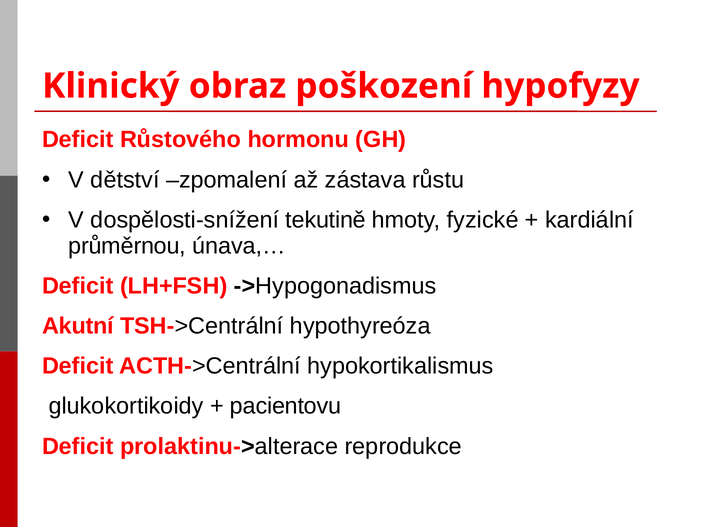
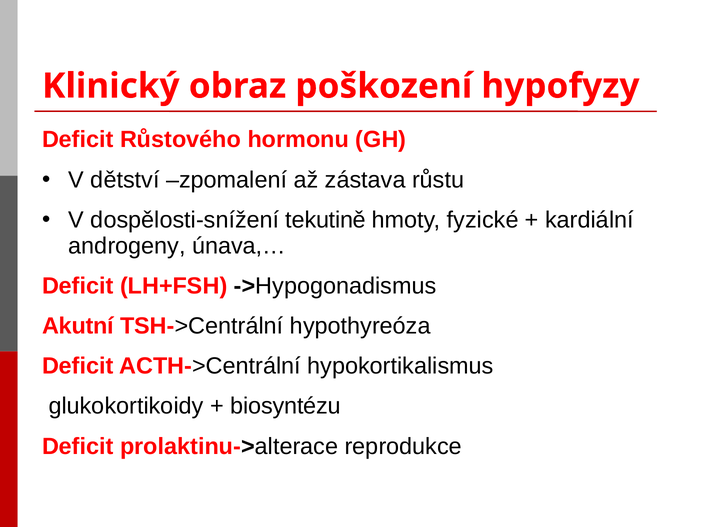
průměrnou: průměrnou -> androgeny
pacientovu: pacientovu -> biosyntézu
